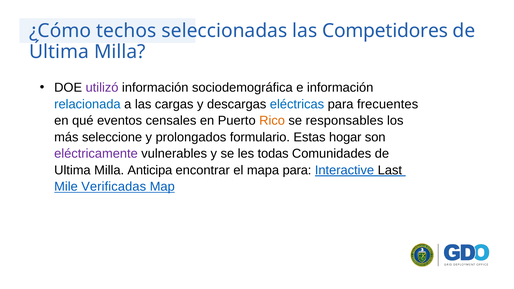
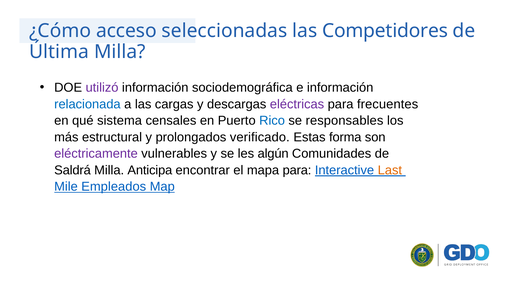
techos: techos -> acceso
eléctricas colour: blue -> purple
eventos: eventos -> sistema
Rico colour: orange -> blue
seleccione: seleccione -> estructural
formulario: formulario -> verificado
hogar: hogar -> forma
todas: todas -> algún
Ultima: Ultima -> Saldrá
Last colour: black -> orange
Verificadas: Verificadas -> Empleados
